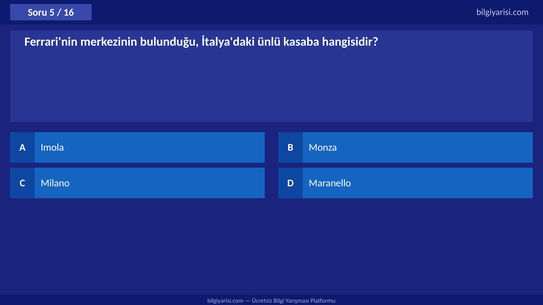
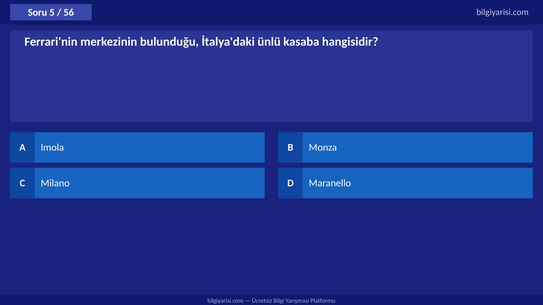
16: 16 -> 56
